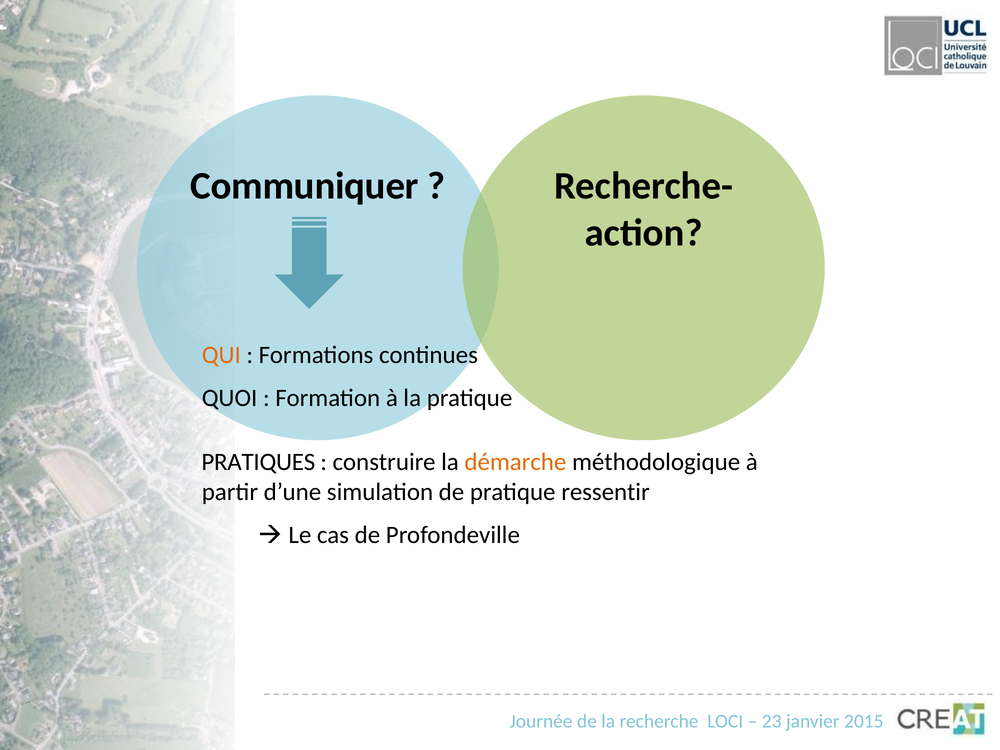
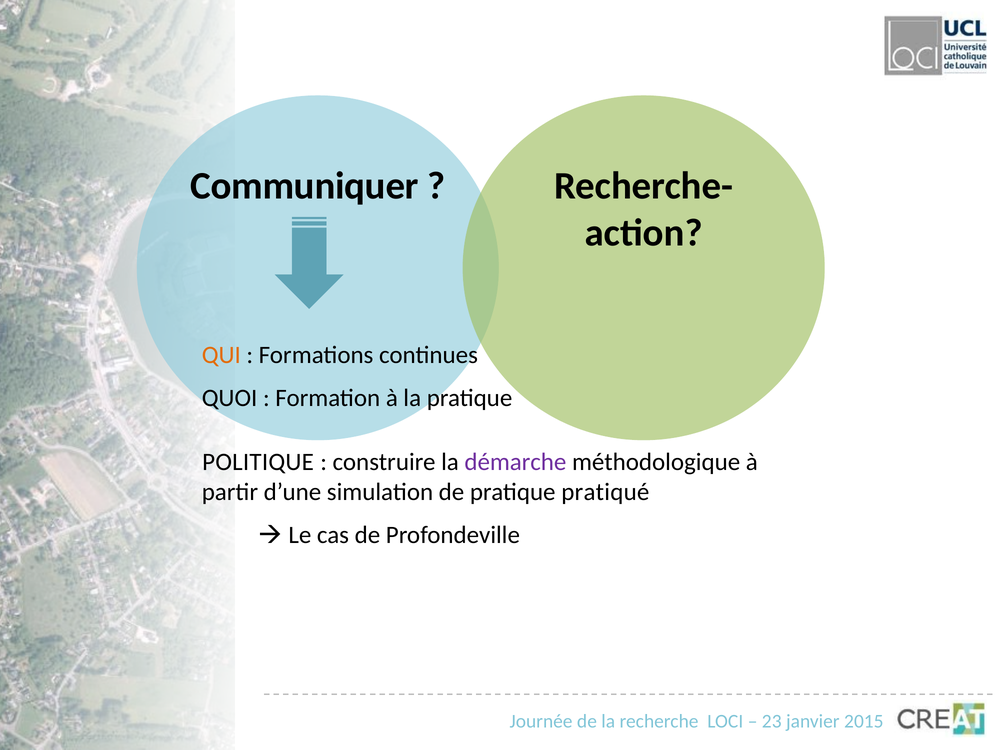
PRATIQUES: PRATIQUES -> POLITIQUE
démarche colour: orange -> purple
ressentir: ressentir -> pratiqué
